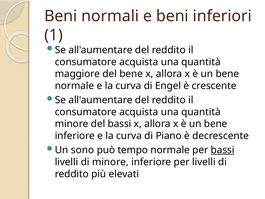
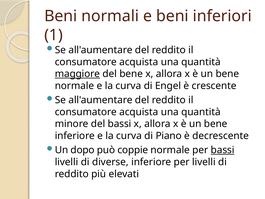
maggiore underline: none -> present
sono: sono -> dopo
tempo: tempo -> coppie
di minore: minore -> diverse
